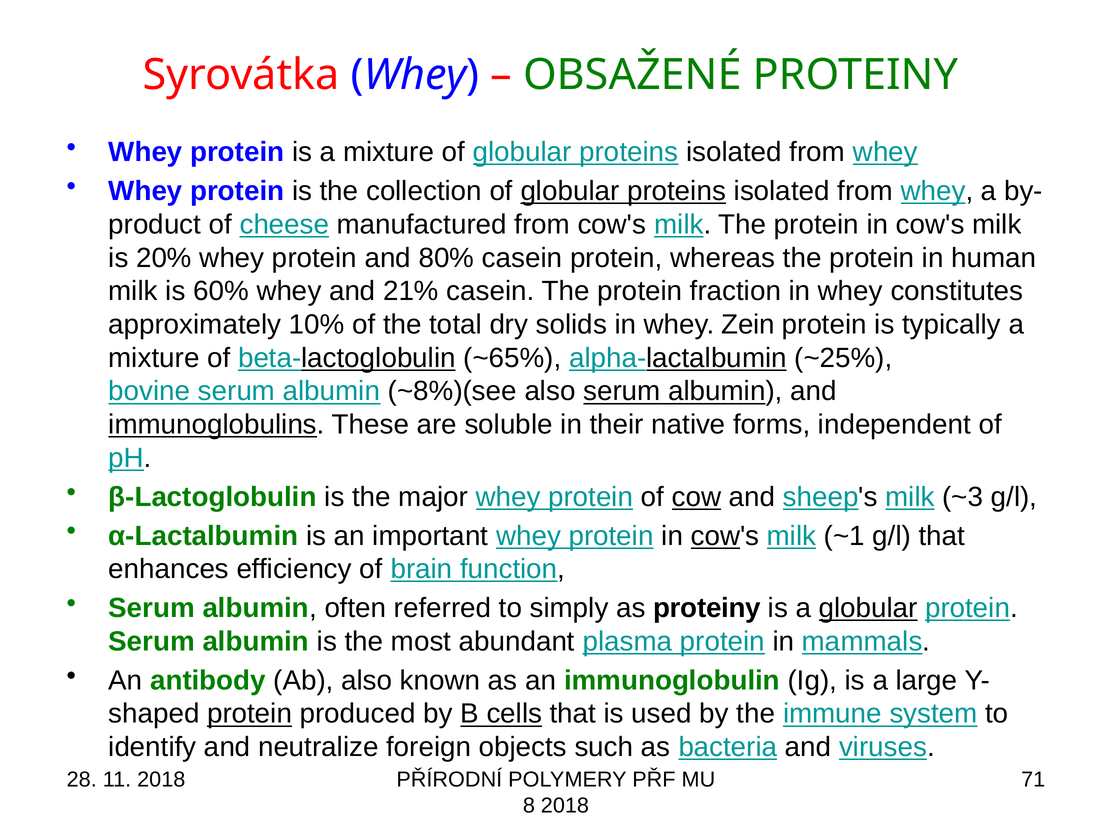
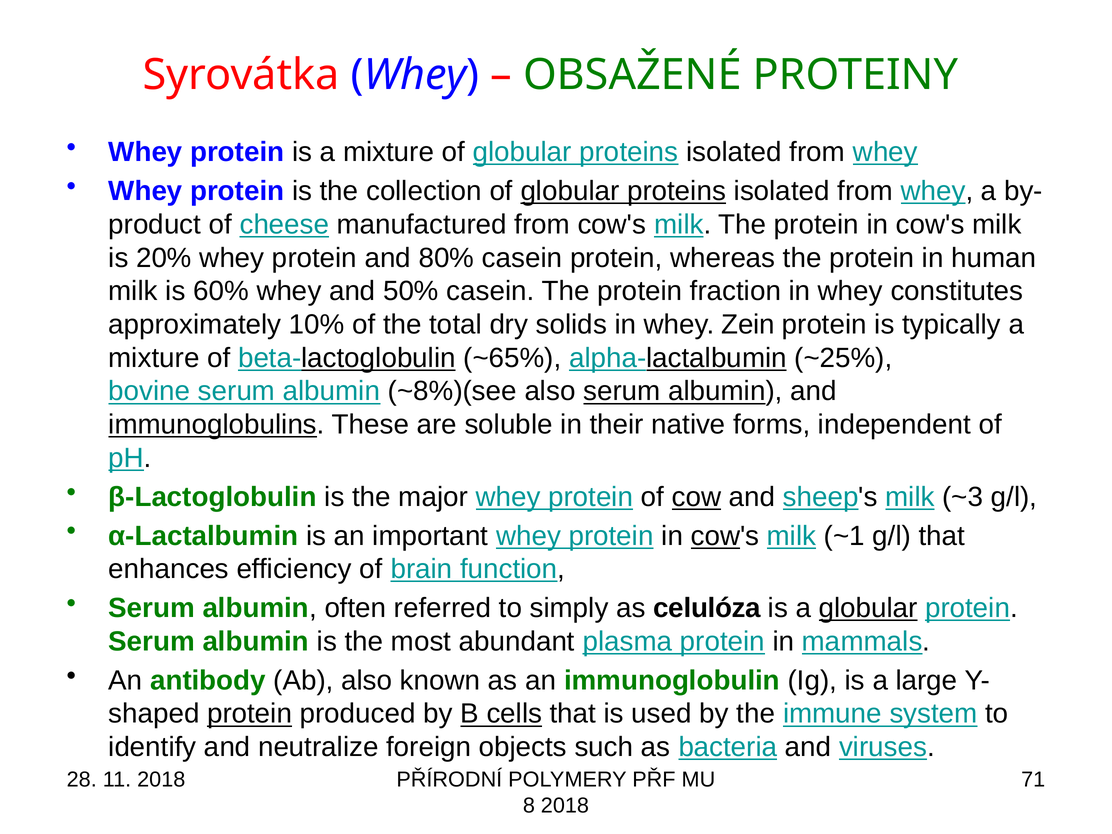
21%: 21% -> 50%
as proteiny: proteiny -> celulóza
